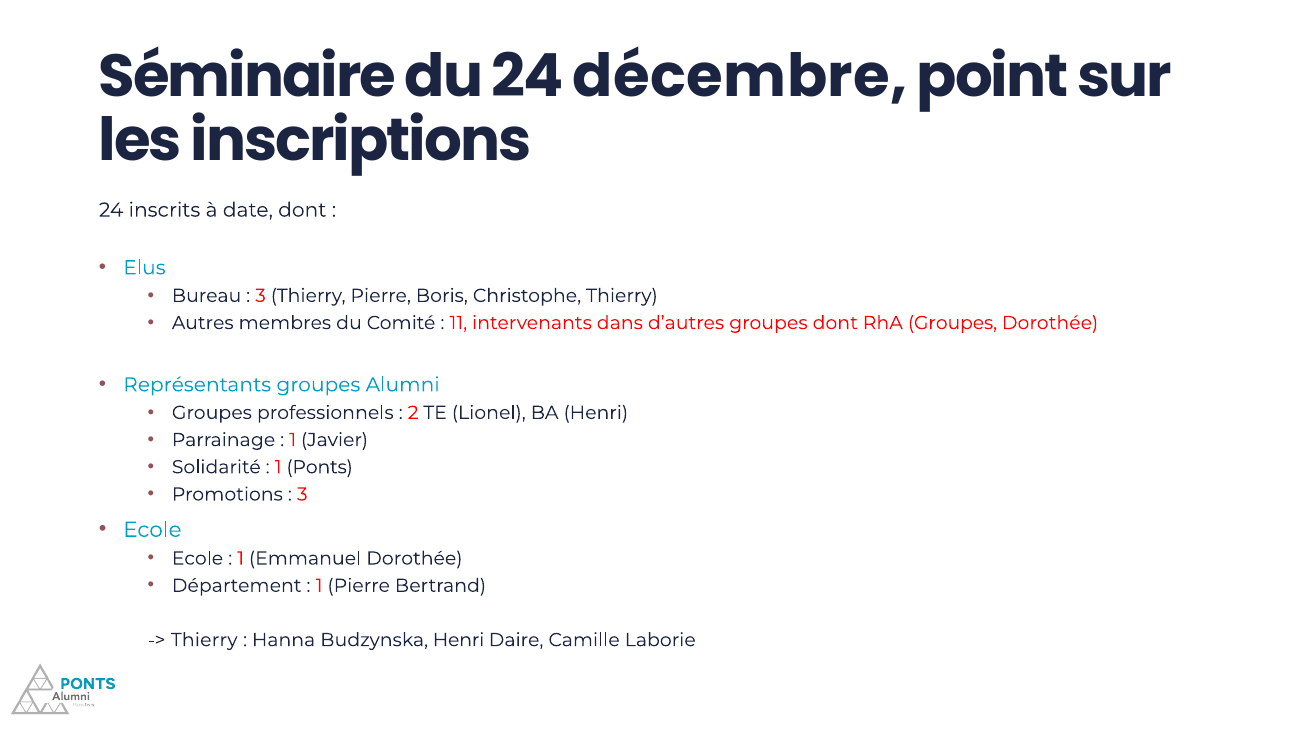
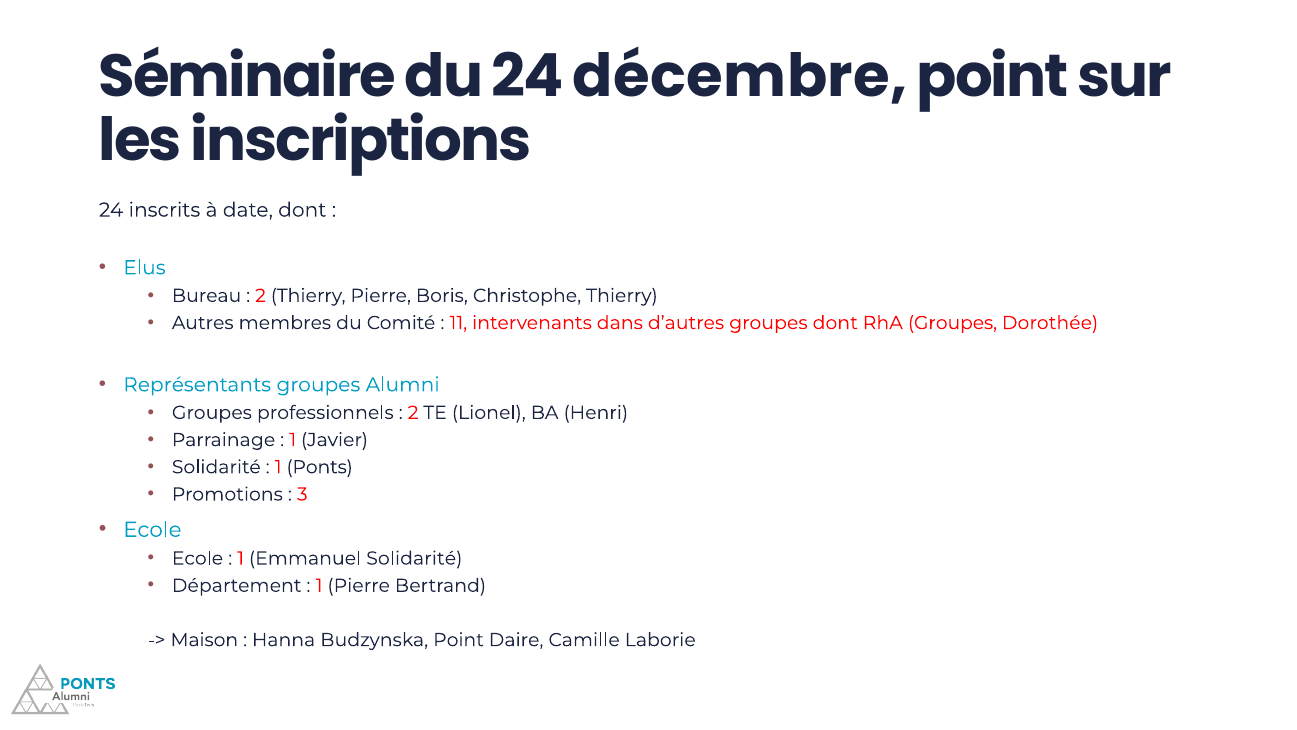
3 at (261, 295): 3 -> 2
Emmanuel Dorothée: Dorothée -> Solidarité
Thierry at (204, 640): Thierry -> Maison
Budzynska Henri: Henri -> Point
